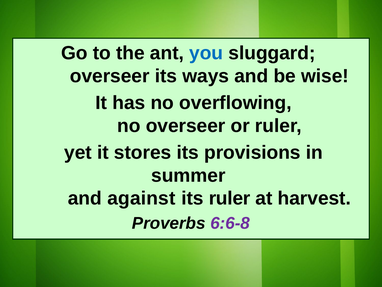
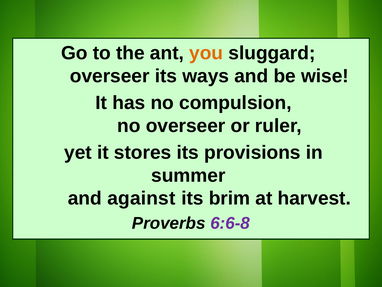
you colour: blue -> orange
overflowing: overflowing -> compulsion
its ruler: ruler -> brim
